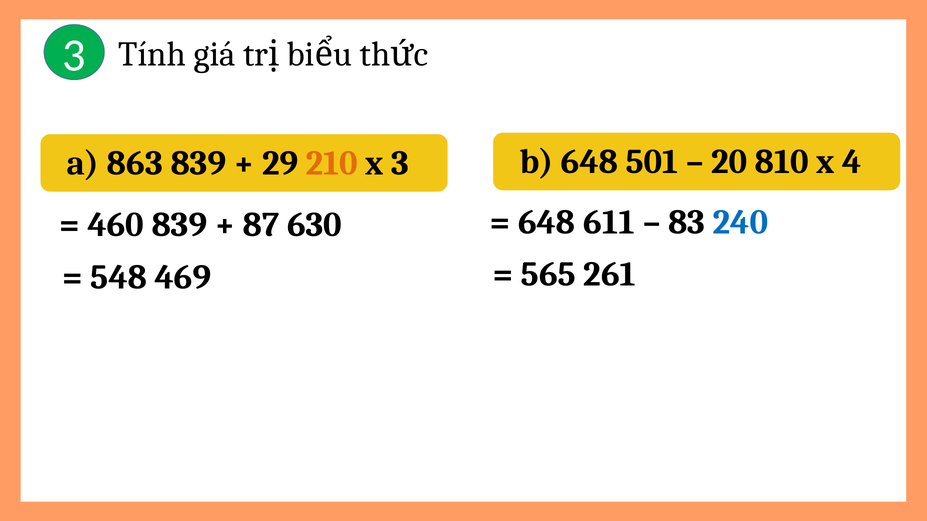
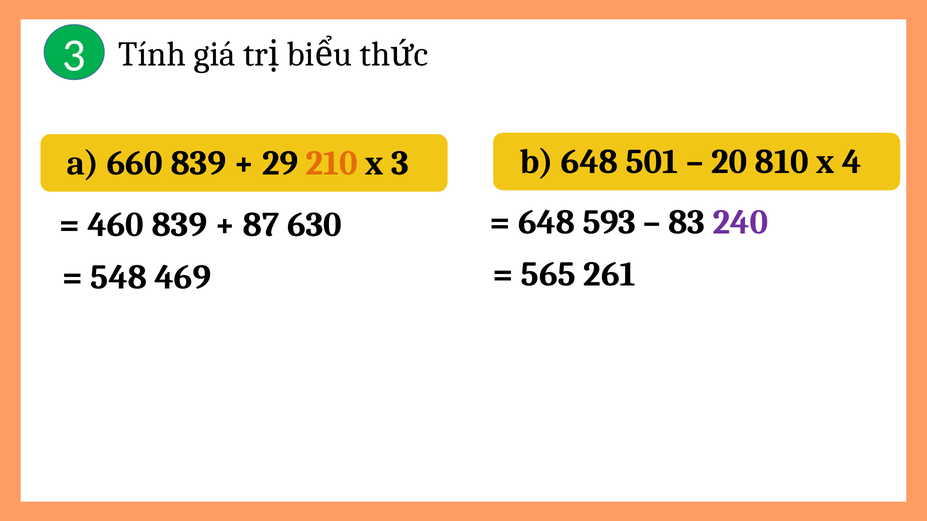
863: 863 -> 660
611: 611 -> 593
240 colour: blue -> purple
